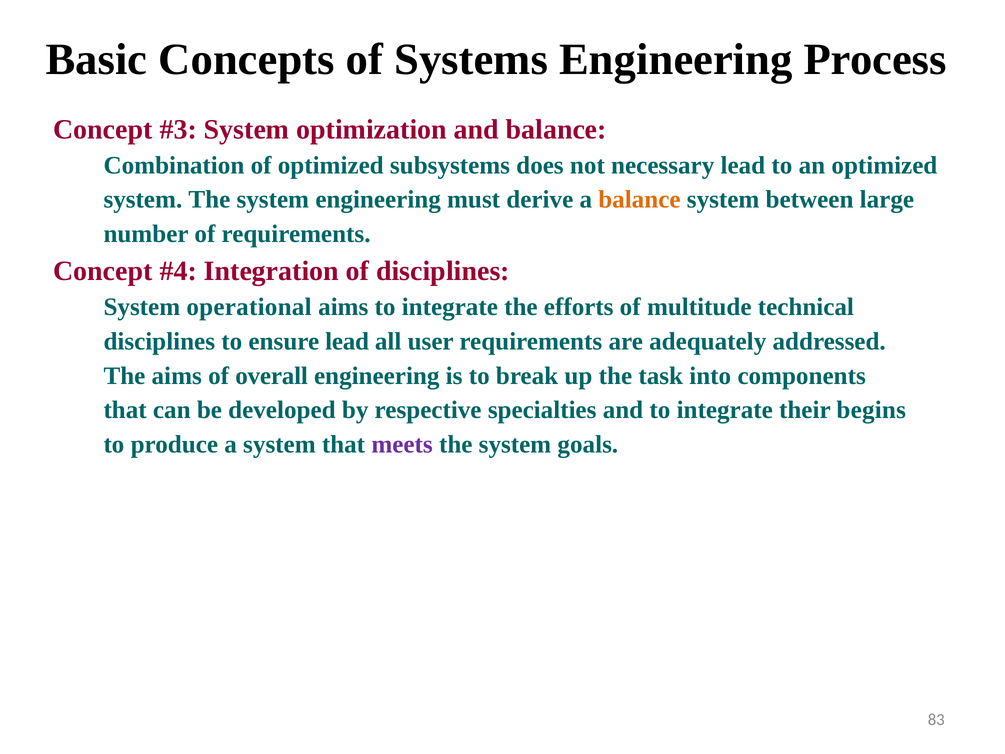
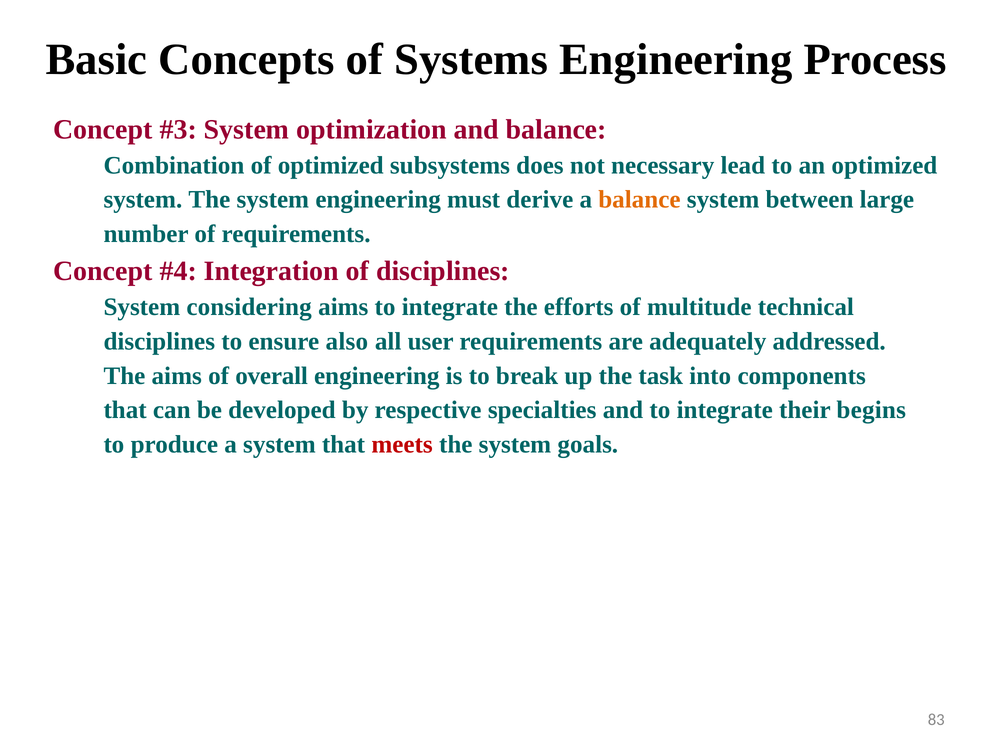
operational: operational -> considering
ensure lead: lead -> also
meets colour: purple -> red
